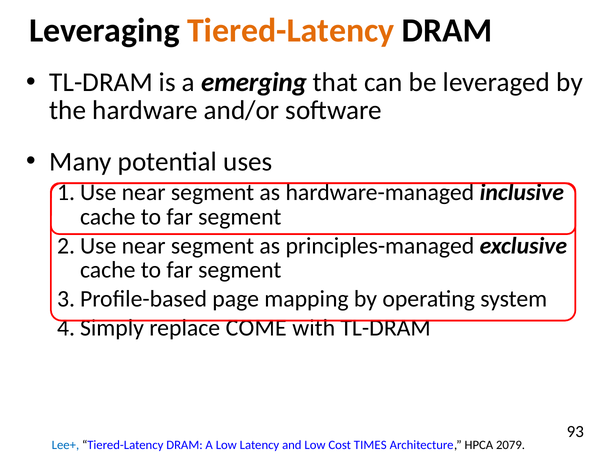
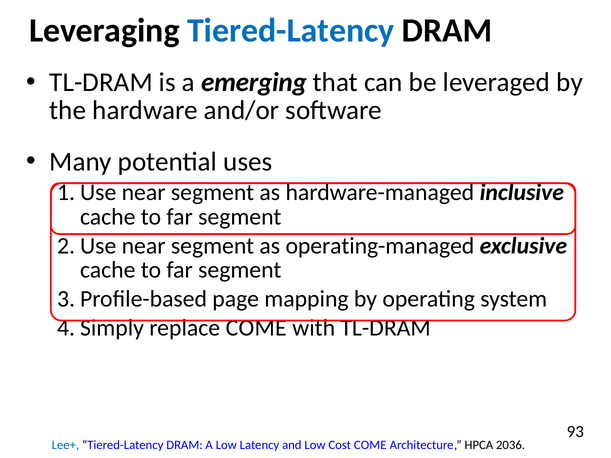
Tiered-Latency at (291, 30) colour: orange -> blue
principles-managed: principles-managed -> operating-managed
Cost TIMES: TIMES -> COME
2079: 2079 -> 2036
